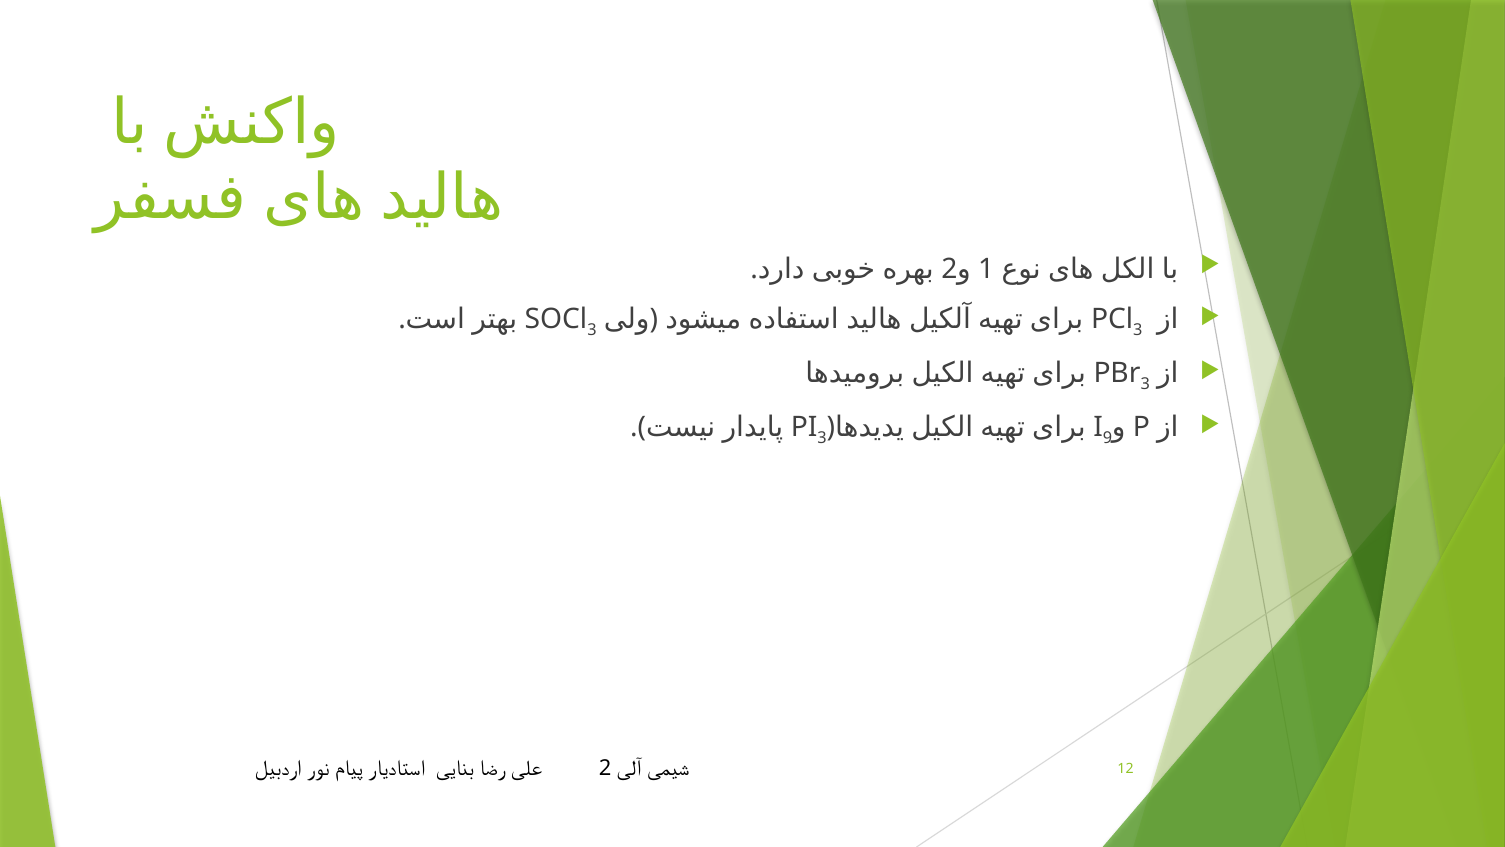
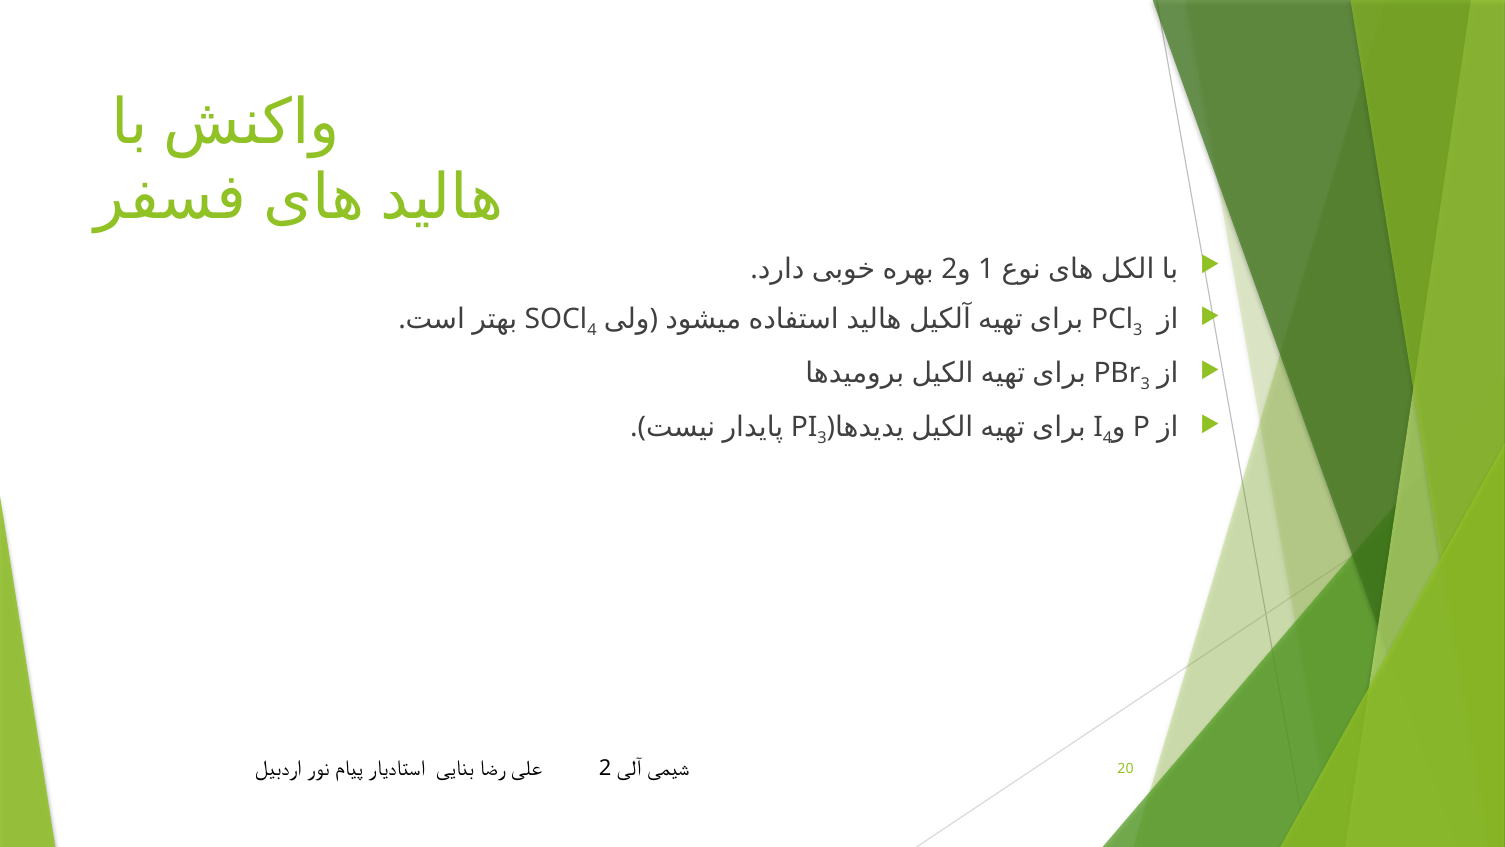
3 at (592, 330): 3 -> 4
9 at (1107, 438): 9 -> 4
12: 12 -> 20
